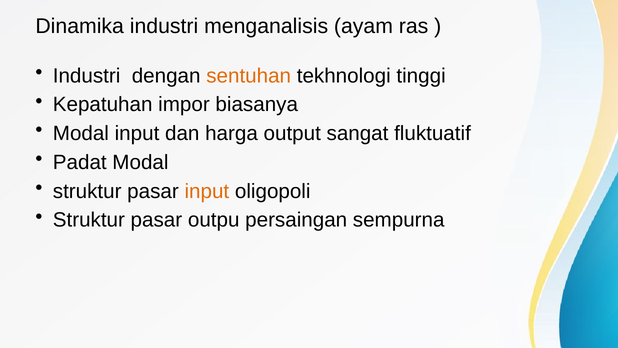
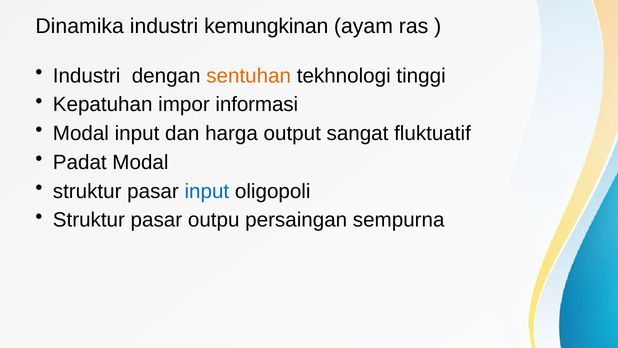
menganalisis: menganalisis -> kemungkinan
biasanya: biasanya -> informasi
input at (207, 191) colour: orange -> blue
